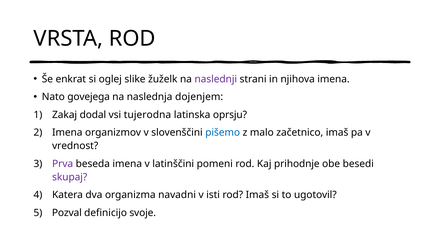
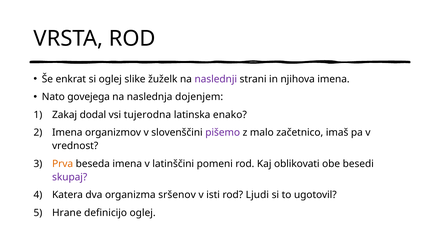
oprsju: oprsju -> enako
pišemo colour: blue -> purple
Prva colour: purple -> orange
prihodnje: prihodnje -> oblikovati
navadni: navadni -> sršenov
rod Imaš: Imaš -> Ljudi
Pozval: Pozval -> Hrane
definicijo svoje: svoje -> oglej
